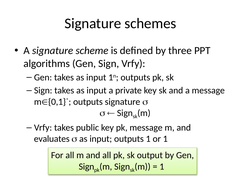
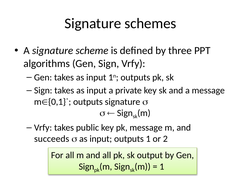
evaluates: evaluates -> succeeds
or 1: 1 -> 2
